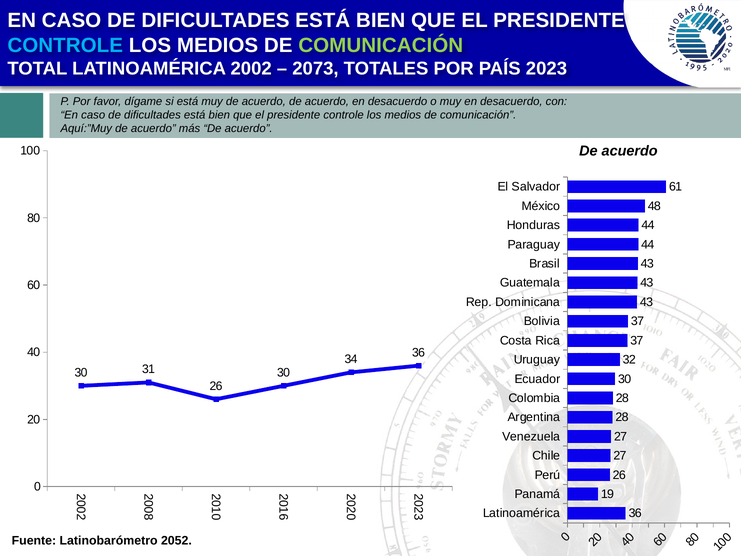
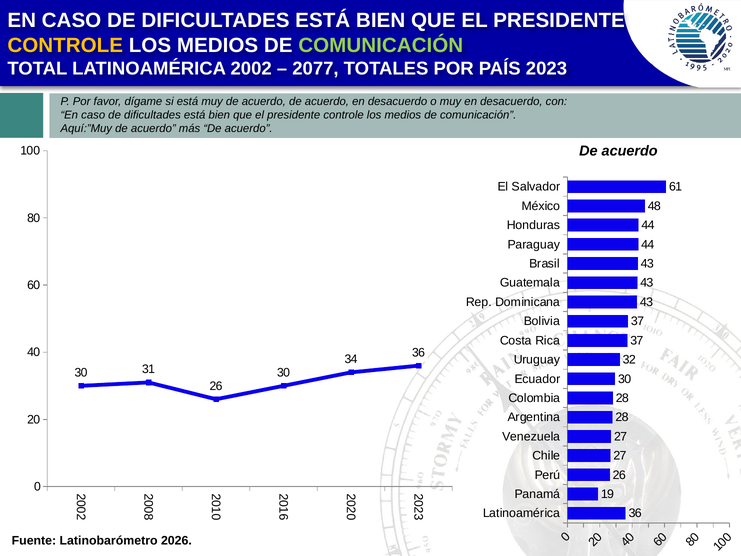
CONTROLE at (65, 45) colour: light blue -> yellow
2073: 2073 -> 2077
2052: 2052 -> 2026
